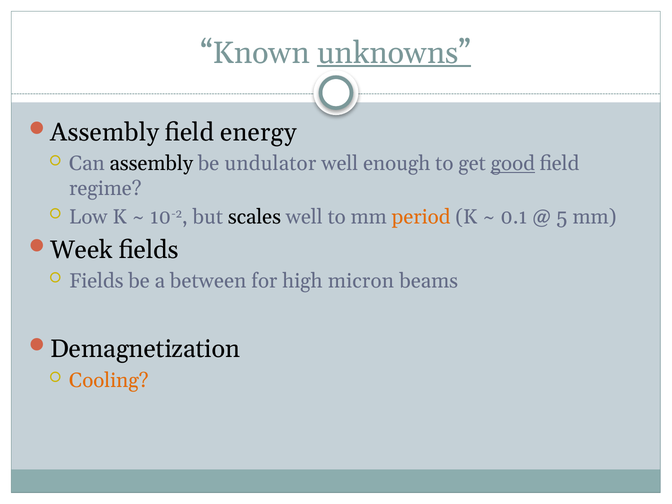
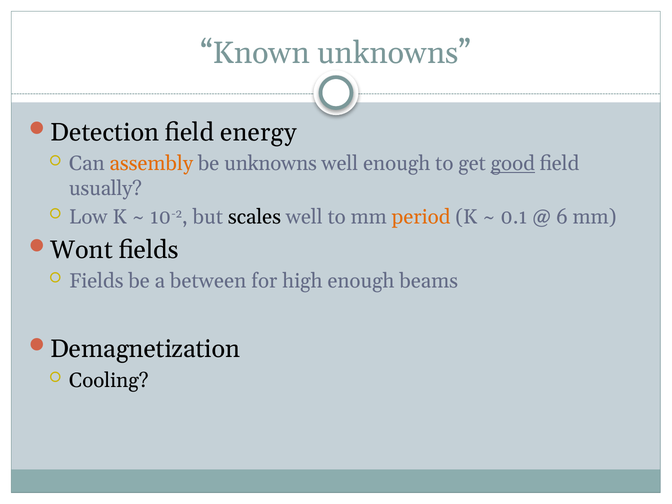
unknowns at (394, 53) underline: present -> none
Assembly at (105, 132): Assembly -> Detection
assembly at (151, 164) colour: black -> orange
be undulator: undulator -> unknowns
regime: regime -> usually
5: 5 -> 6
Week: Week -> Wont
high micron: micron -> enough
Cooling colour: orange -> black
